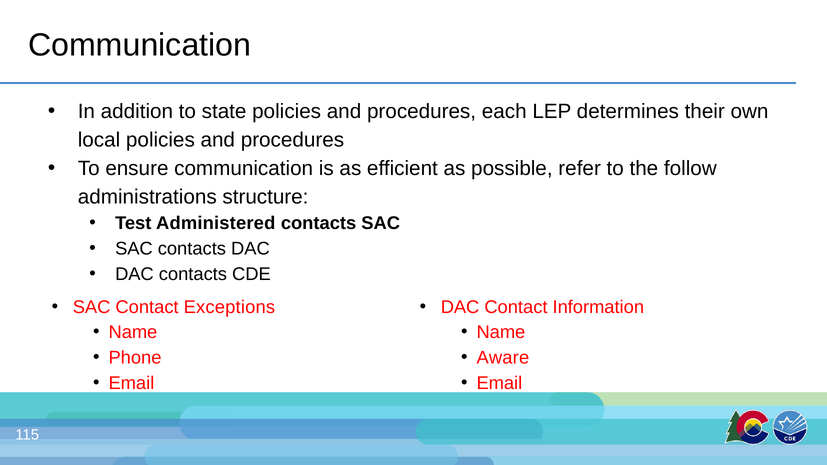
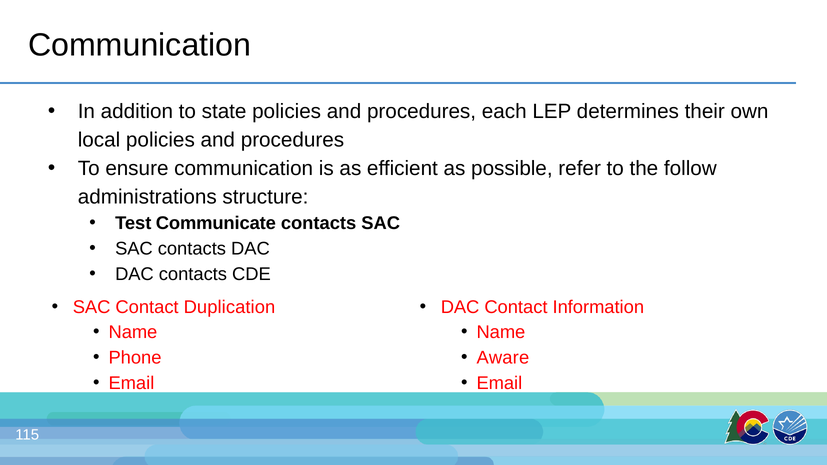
Administered: Administered -> Communicate
Exceptions: Exceptions -> Duplication
